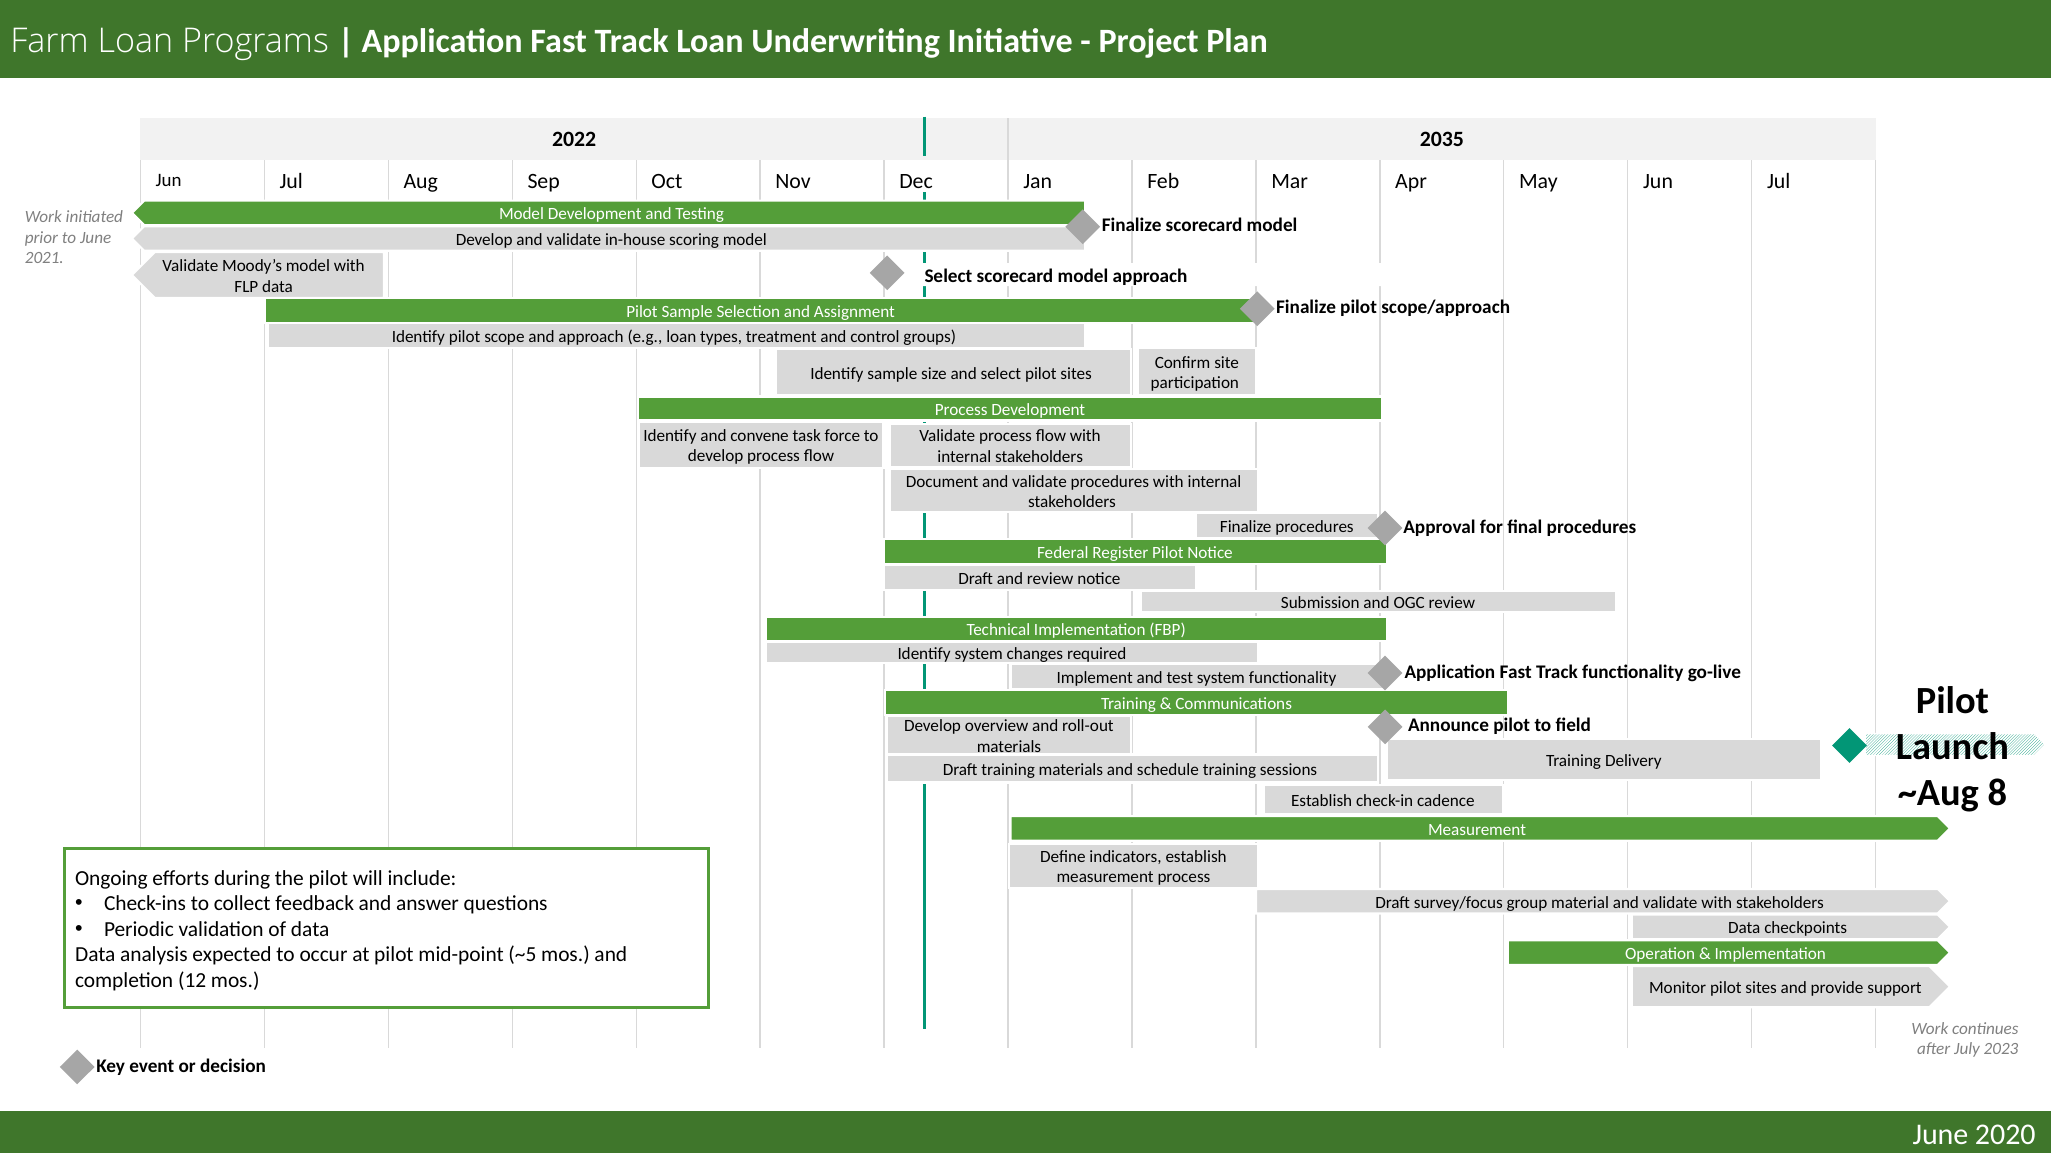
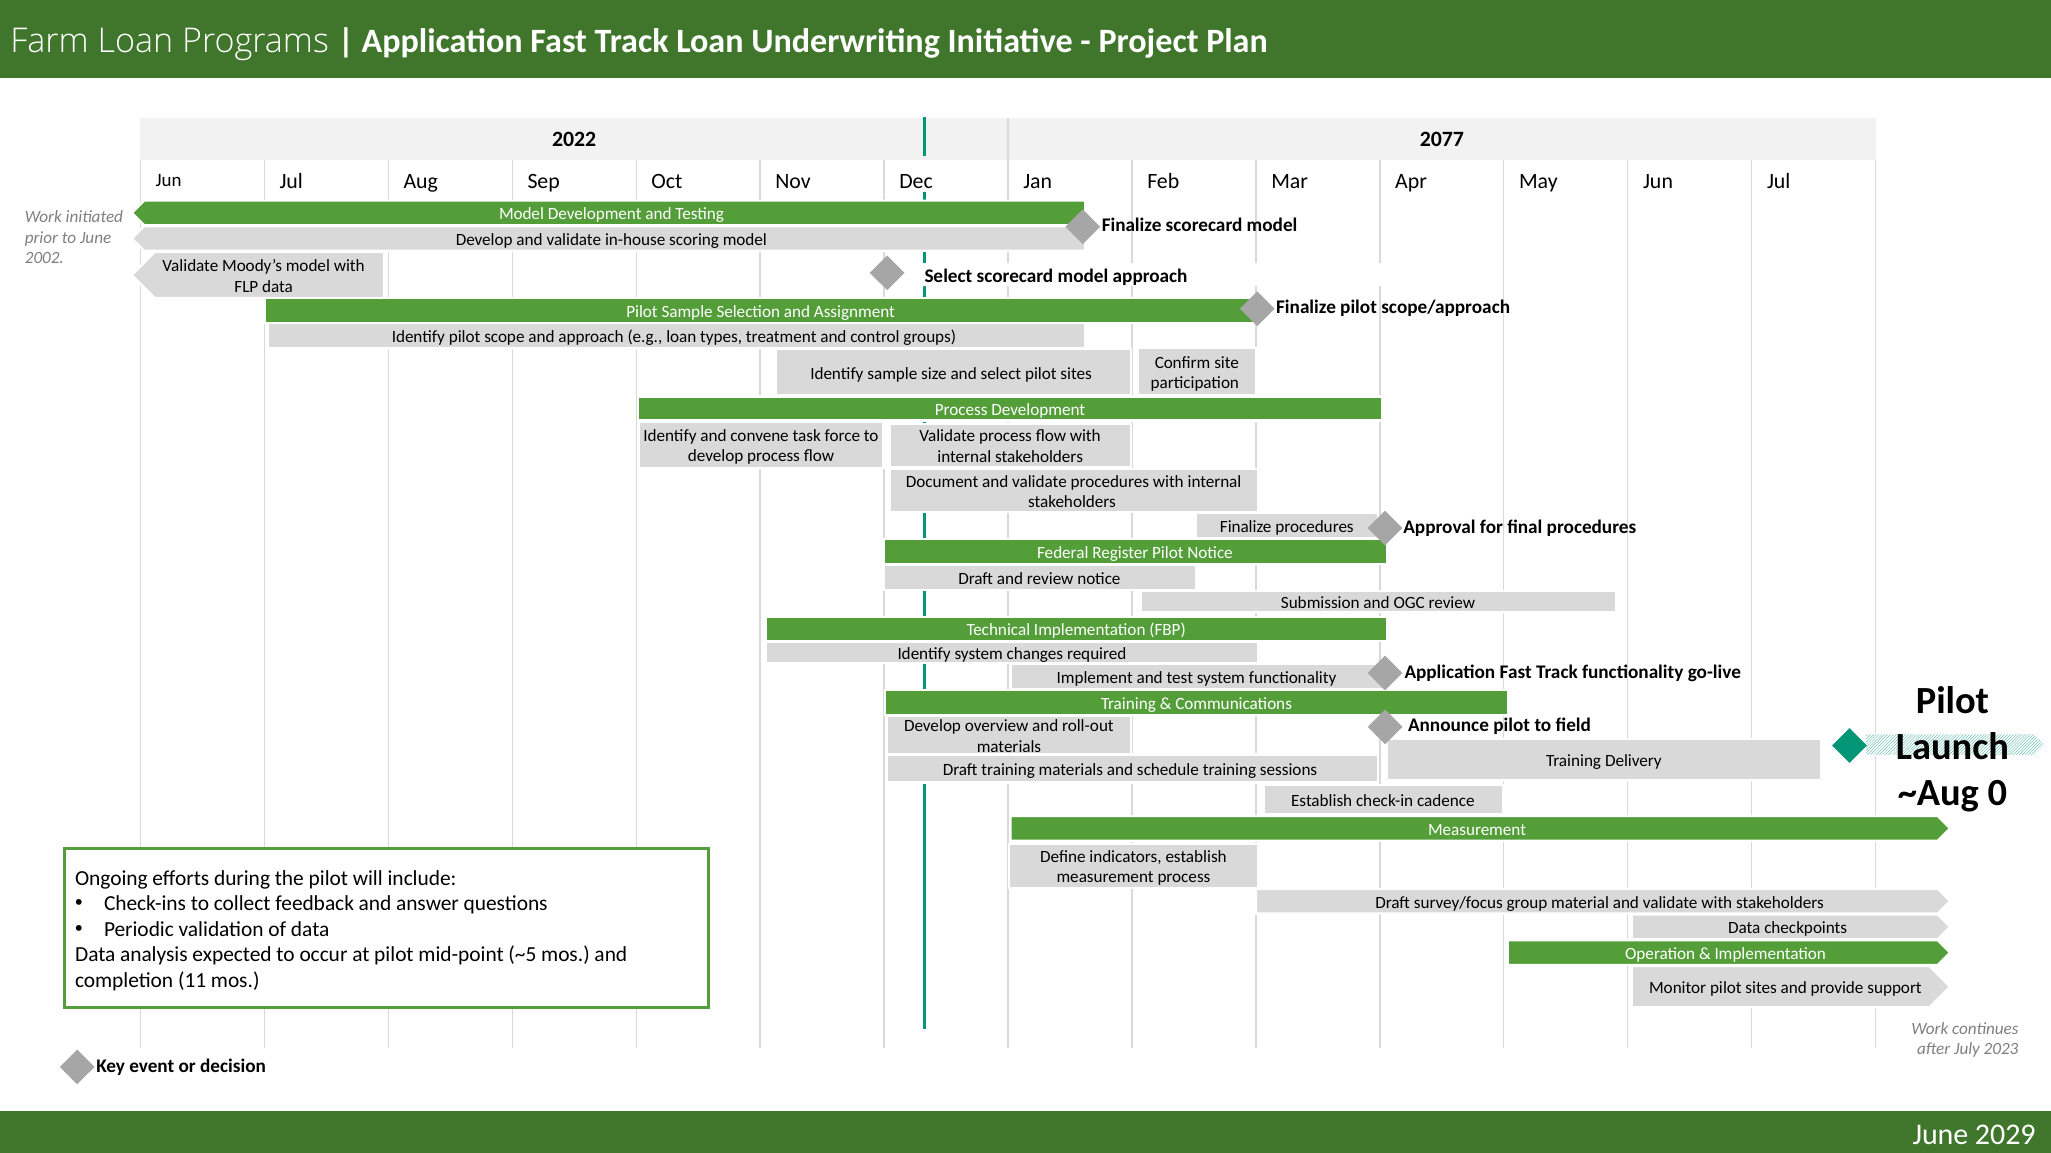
2035: 2035 -> 2077
2021: 2021 -> 2002
8: 8 -> 0
12: 12 -> 11
2020: 2020 -> 2029
